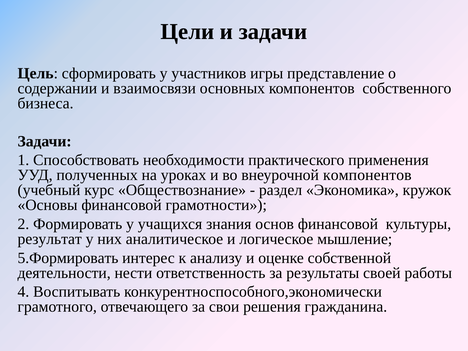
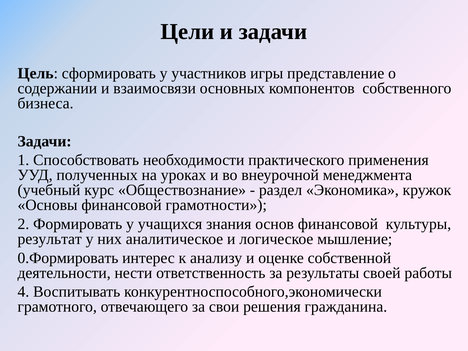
внеурочной компонентов: компонентов -> менеджмента
5.Формировать: 5.Формировать -> 0.Формировать
